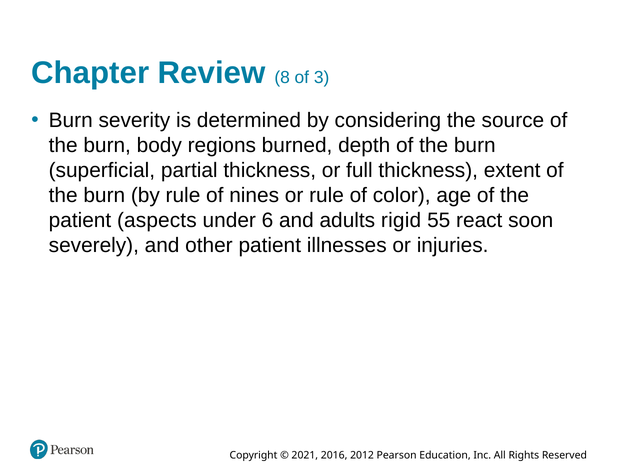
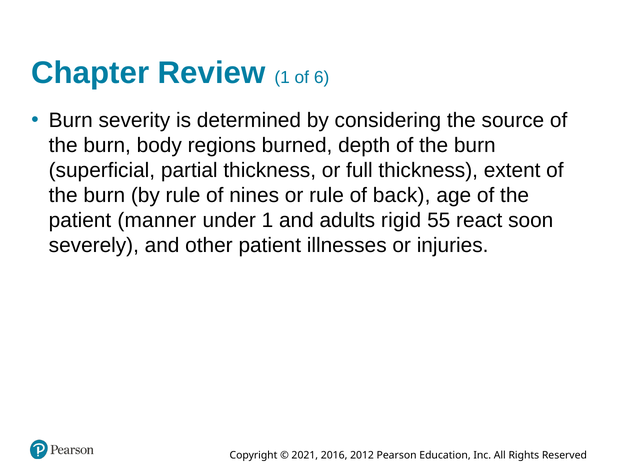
Review 8: 8 -> 1
3: 3 -> 6
color: color -> back
aspects: aspects -> manner
under 6: 6 -> 1
